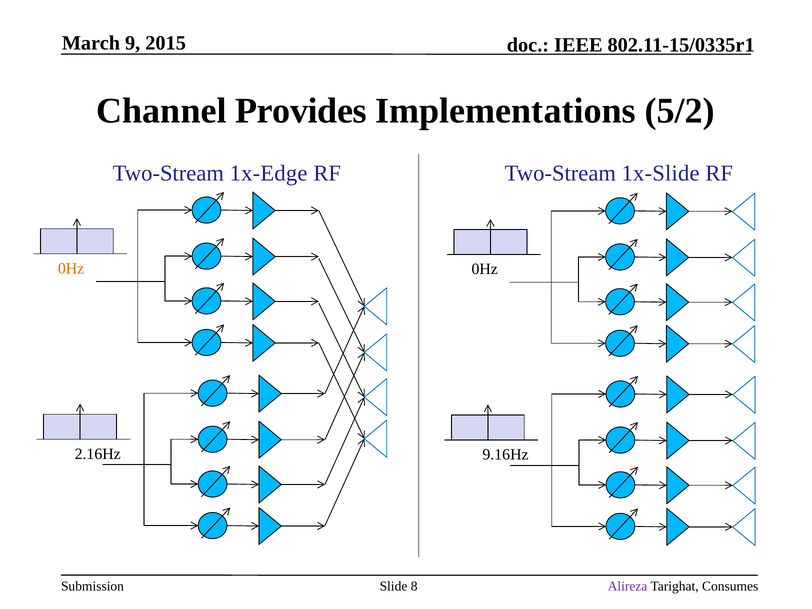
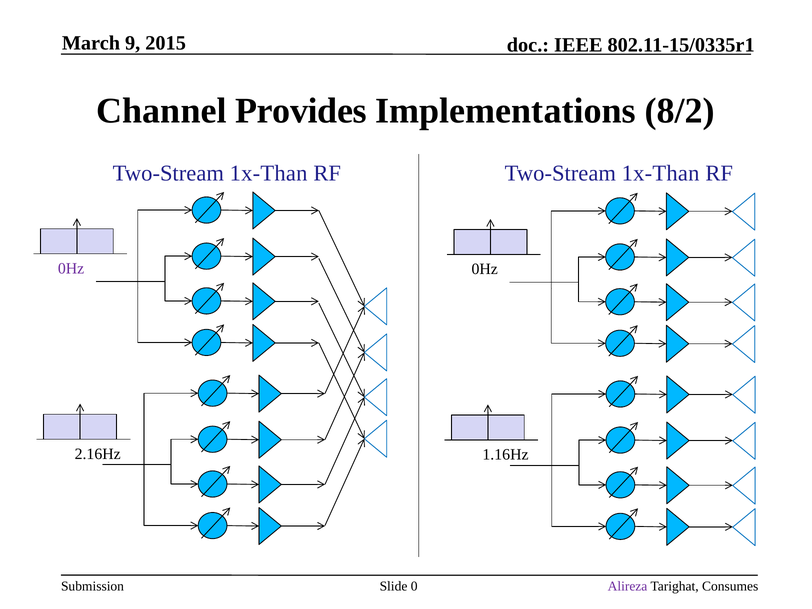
5/2: 5/2 -> 8/2
1x-Edge at (269, 173): 1x-Edge -> 1x-Than
1x-Slide at (661, 173): 1x-Slide -> 1x-Than
0Hz at (71, 268) colour: orange -> purple
9.16Hz: 9.16Hz -> 1.16Hz
8: 8 -> 0
